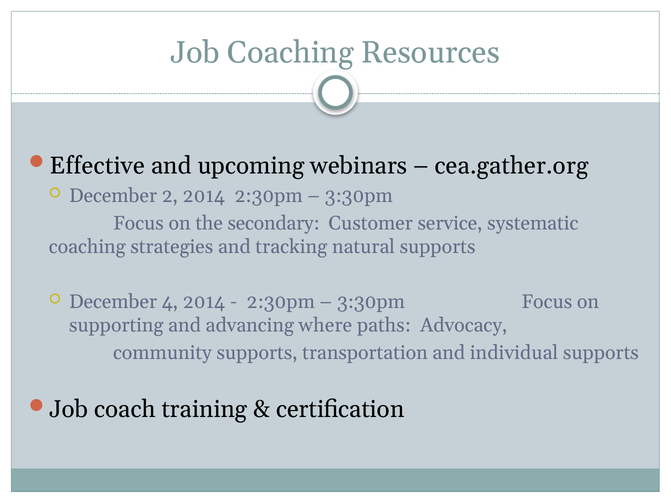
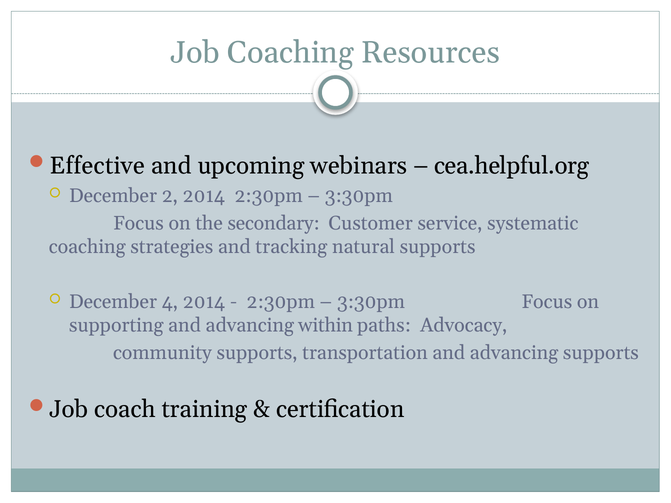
cea.gather.org: cea.gather.org -> cea.helpful.org
where: where -> within
transportation and individual: individual -> advancing
